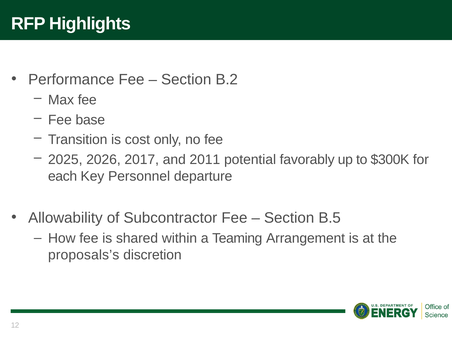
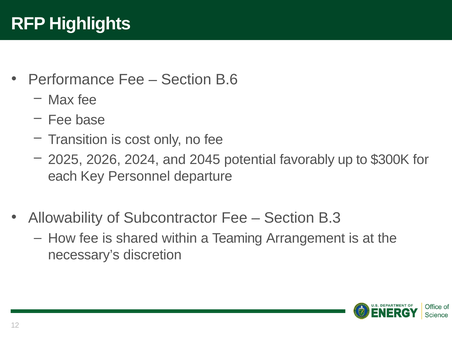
B.2: B.2 -> B.6
2017: 2017 -> 2024
2011: 2011 -> 2045
B.5: B.5 -> B.3
proposals’s: proposals’s -> necessary’s
